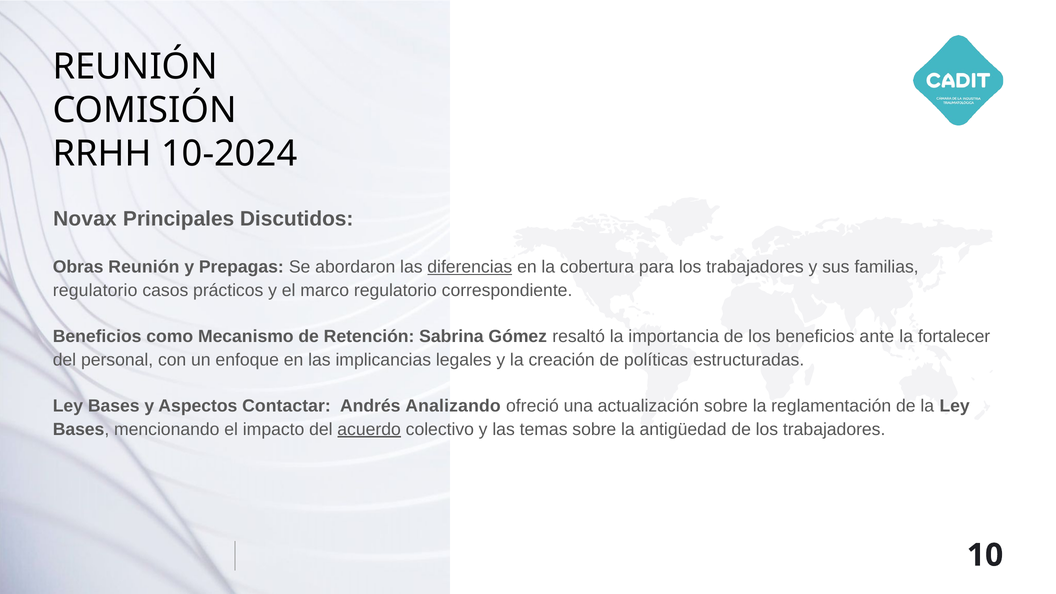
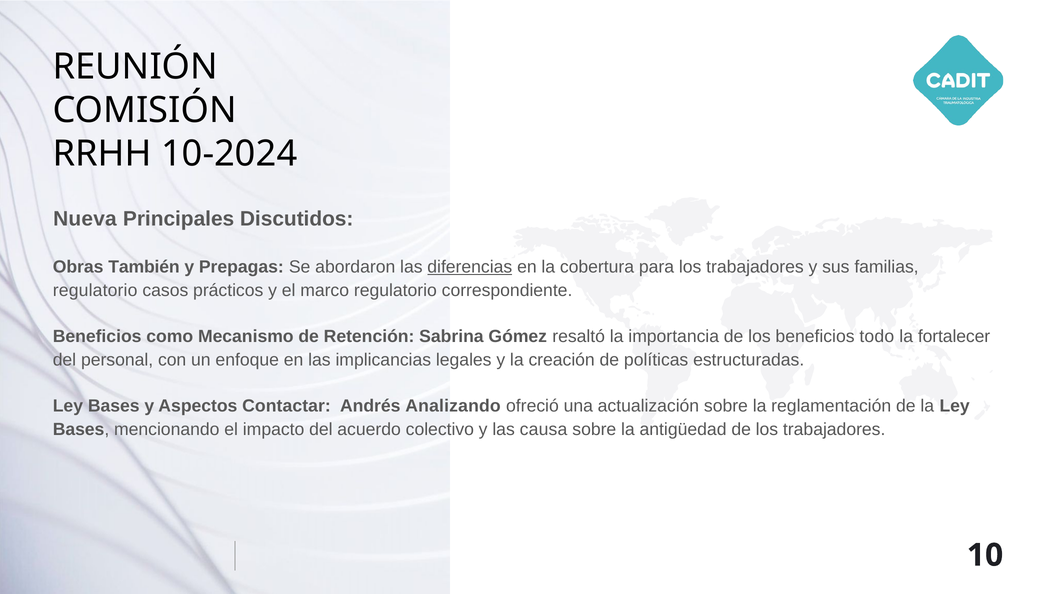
Novax: Novax -> Nueva
Obras Reunión: Reunión -> También
ante: ante -> todo
acuerdo underline: present -> none
temas: temas -> causa
